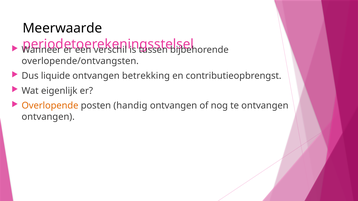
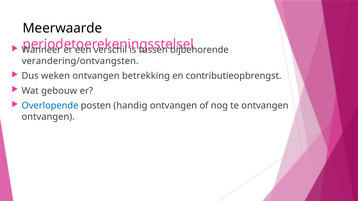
overlopende/ontvangsten: overlopende/ontvangsten -> verandering/ontvangsten
liquide: liquide -> weken
eigenlijk: eigenlijk -> gebouw
Overlopende colour: orange -> blue
